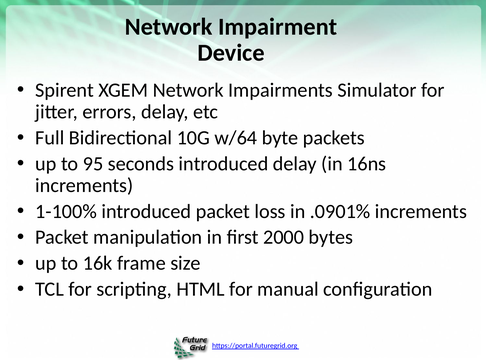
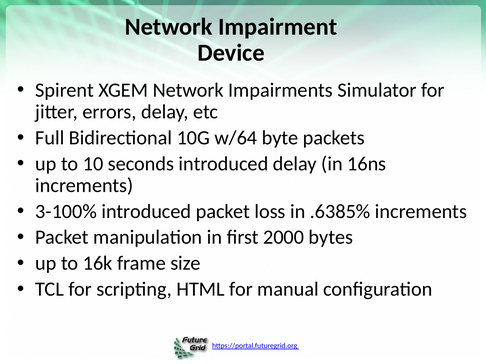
95: 95 -> 10
1-100%: 1-100% -> 3-100%
.0901%: .0901% -> .6385%
